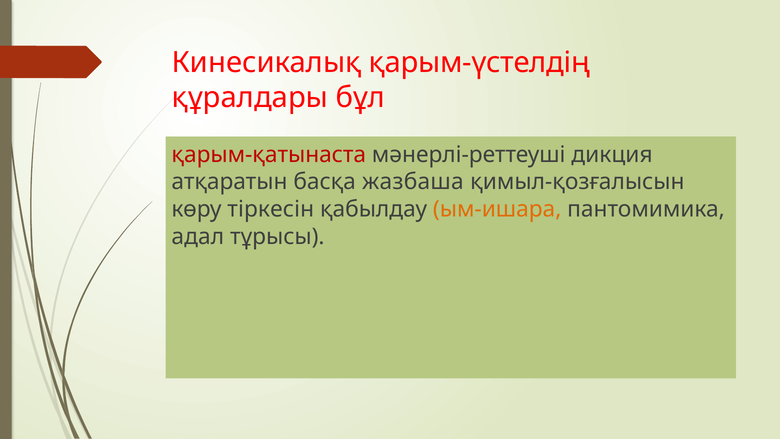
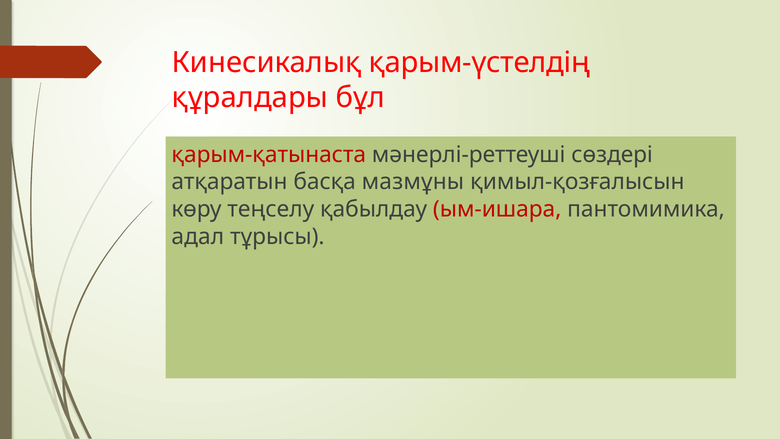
дикция: дикция -> сөздері
жазбаша: жазбаша -> мазмұны
тіркесін: тіркесін -> теңселу
ым-ишара colour: orange -> red
